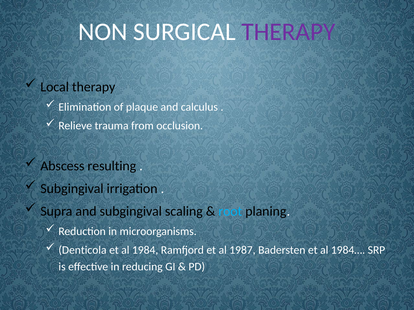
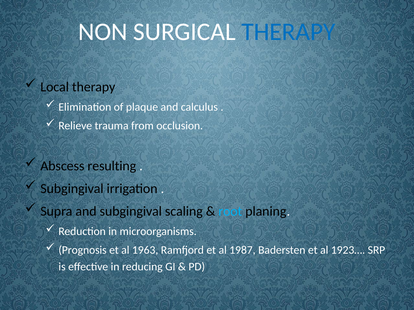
THERAPY at (289, 32) colour: purple -> blue
Denticola: Denticola -> Prognosis
1984: 1984 -> 1963
1984…: 1984… -> 1923…
